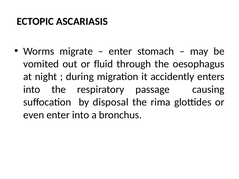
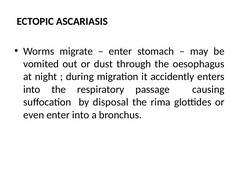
fluid: fluid -> dust
